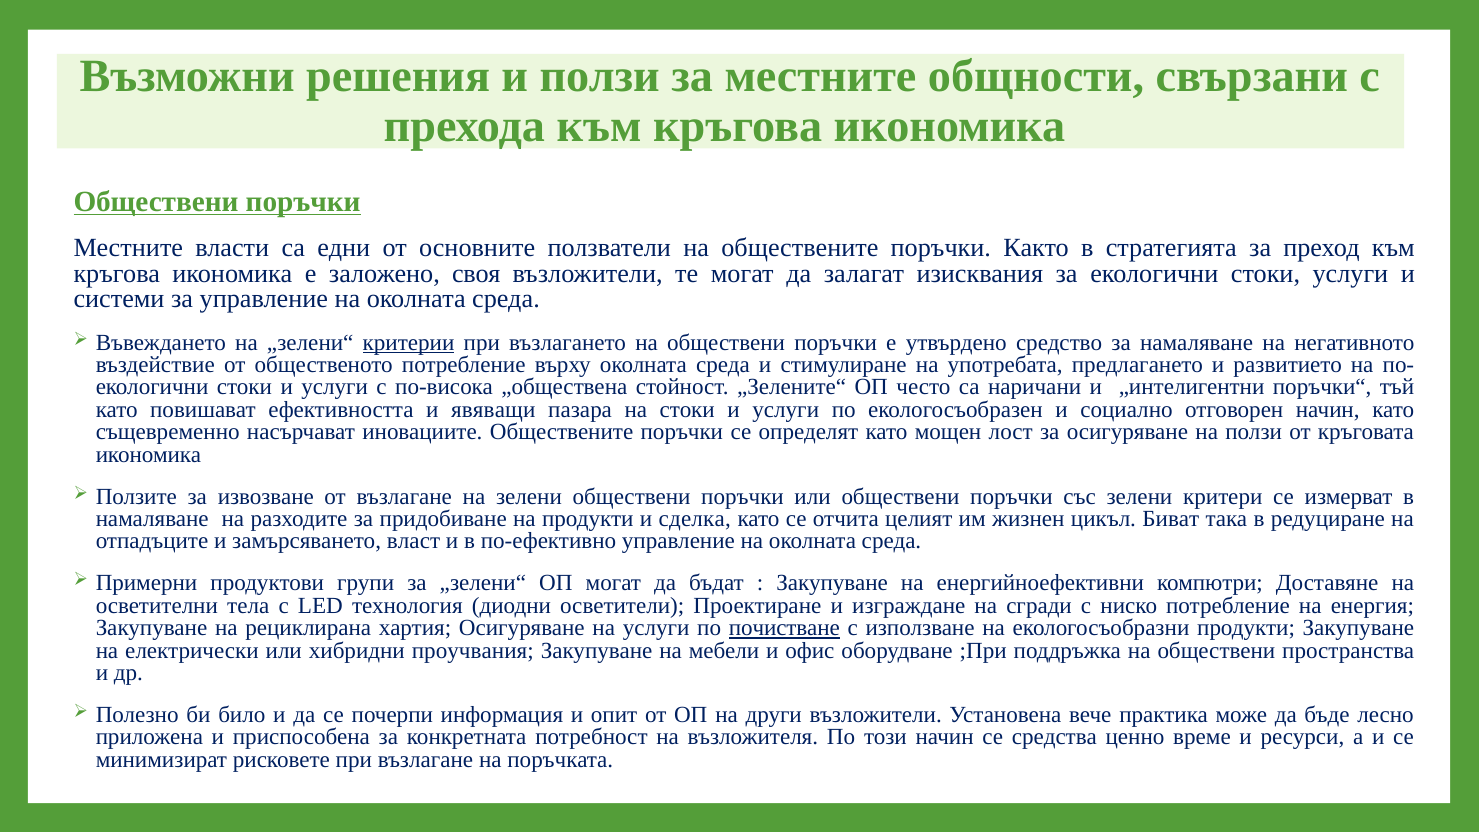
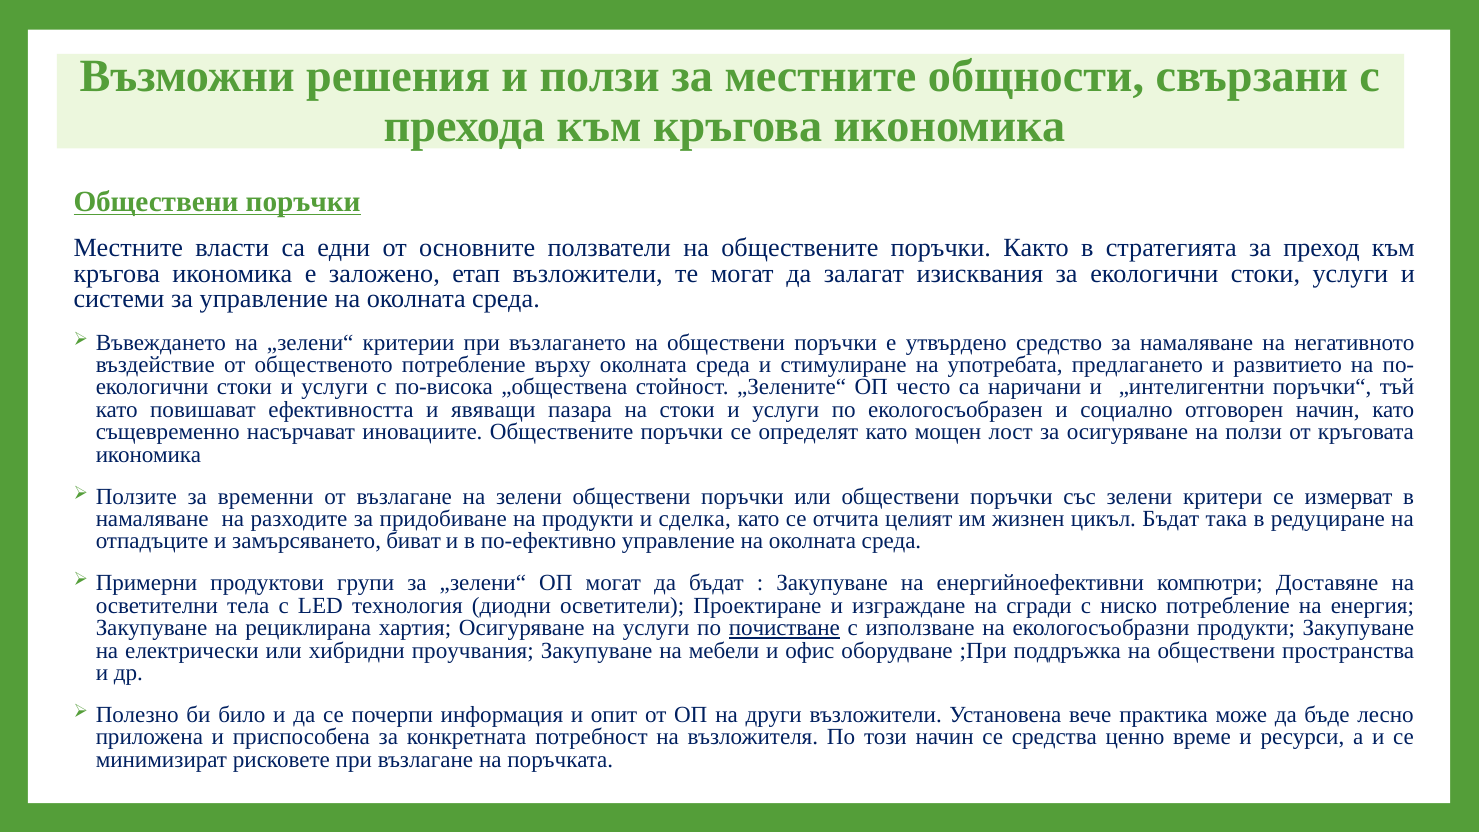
своя: своя -> етап
критерии underline: present -> none
извозване: извозване -> временни
цикъл Биват: Биват -> Бъдат
власт: власт -> биват
